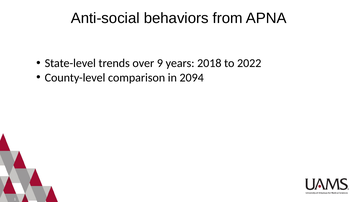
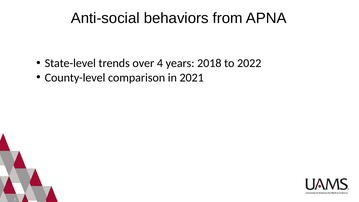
9: 9 -> 4
2094: 2094 -> 2021
